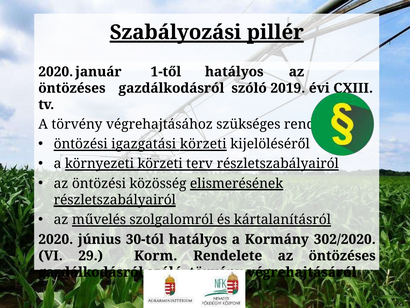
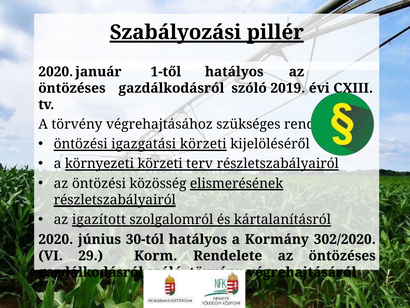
művelés: művelés -> igazított
